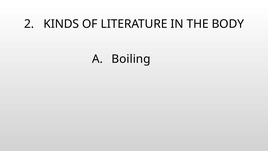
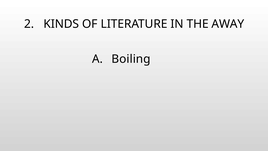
BODY: BODY -> AWAY
